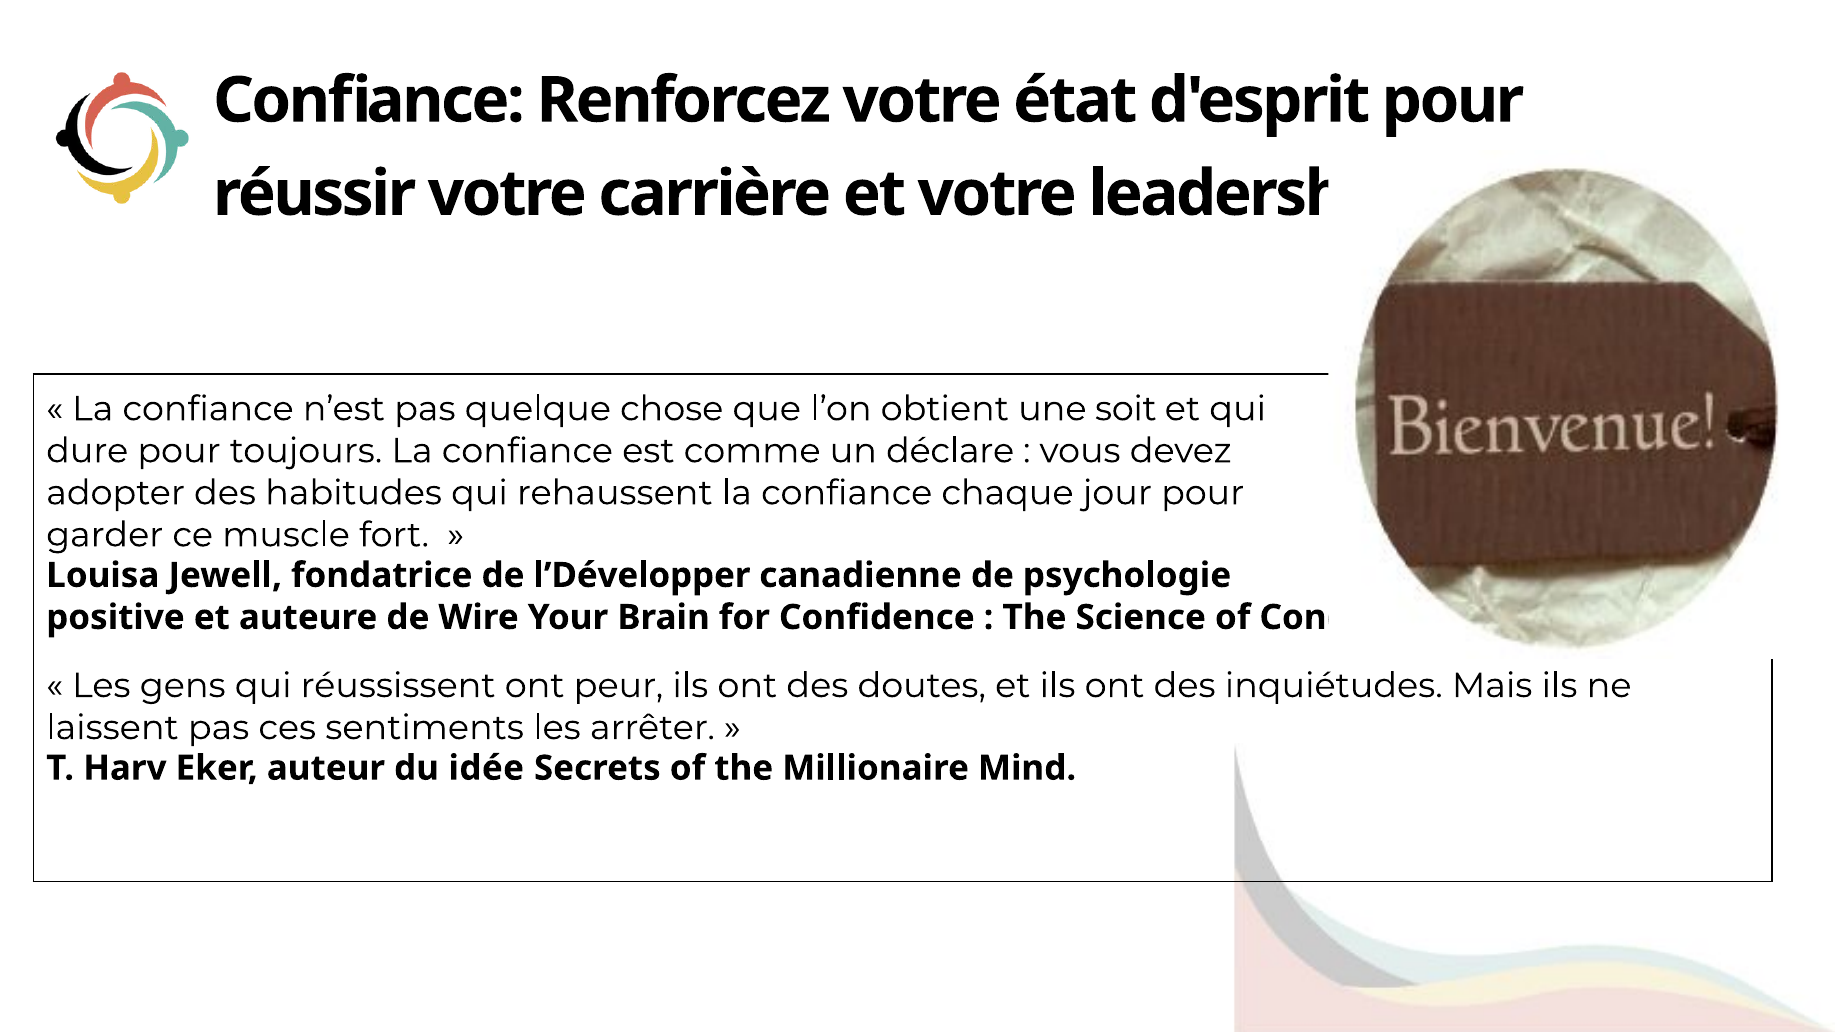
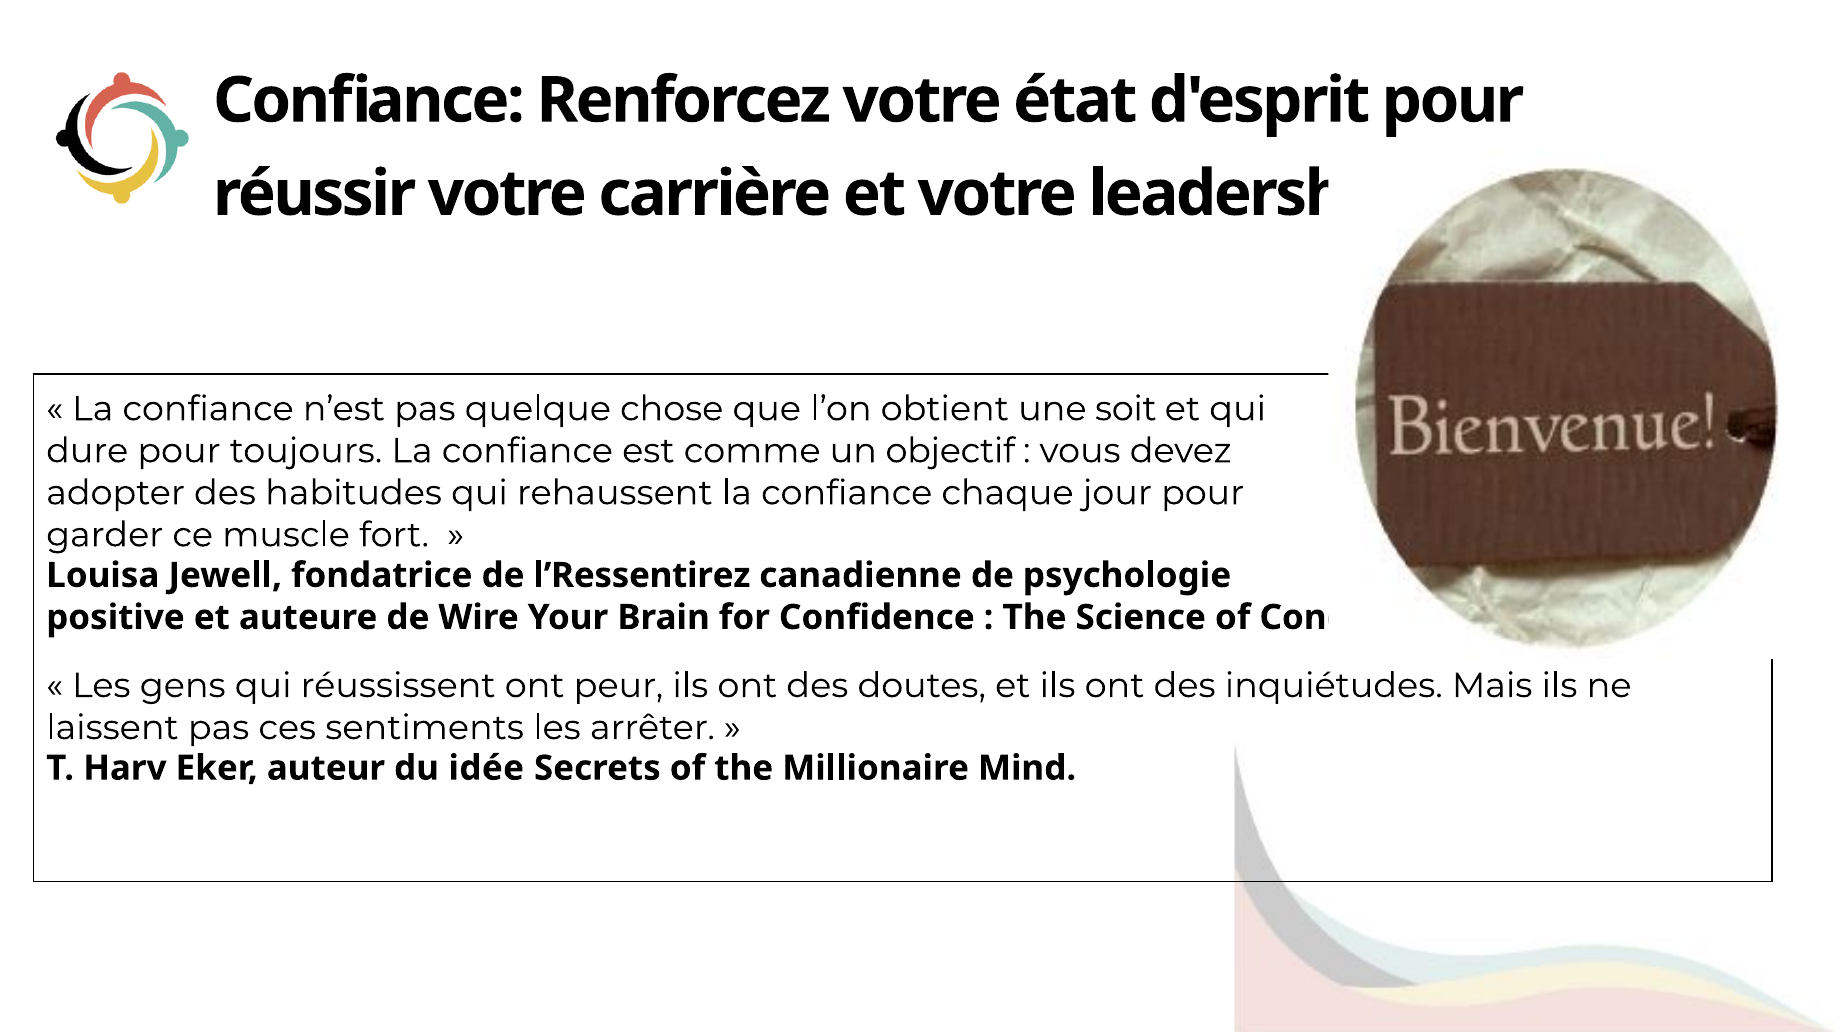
déclare: déclare -> objectif
l’Développer: l’Développer -> l’Ressentirez
